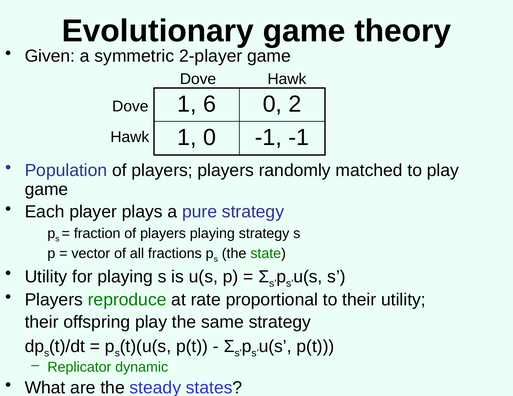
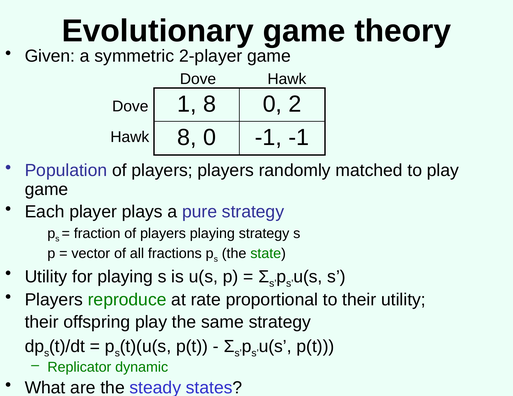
1 6: 6 -> 8
1 at (187, 138): 1 -> 8
